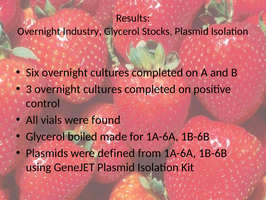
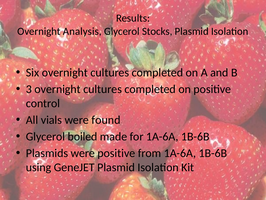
Industry: Industry -> Analysis
were defined: defined -> positive
